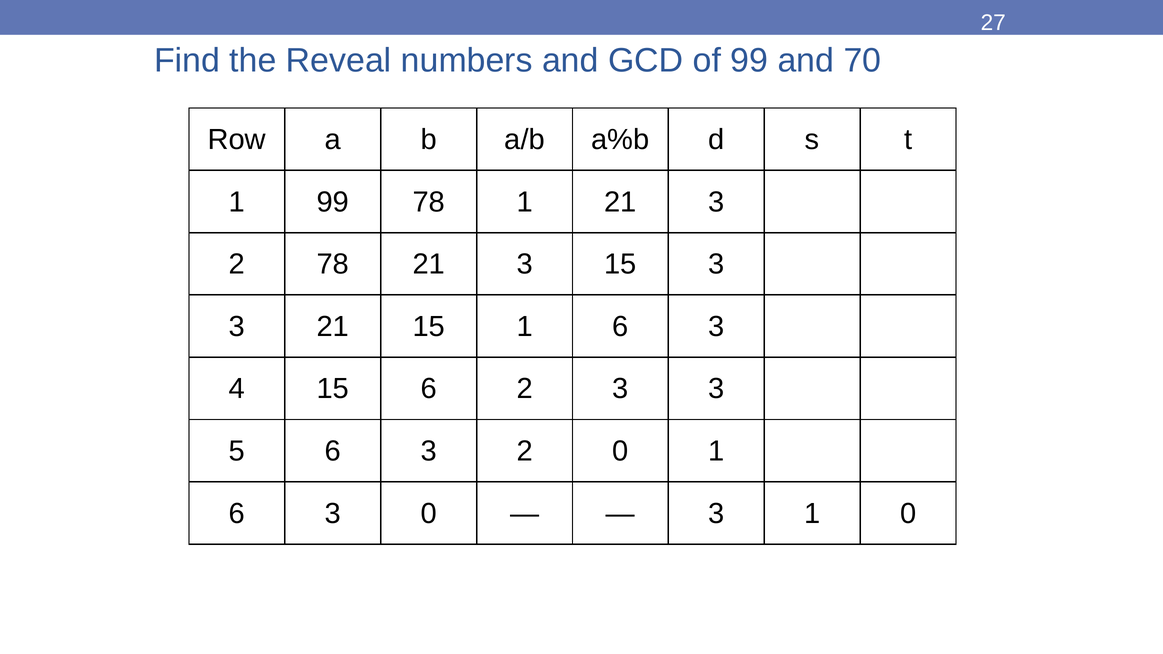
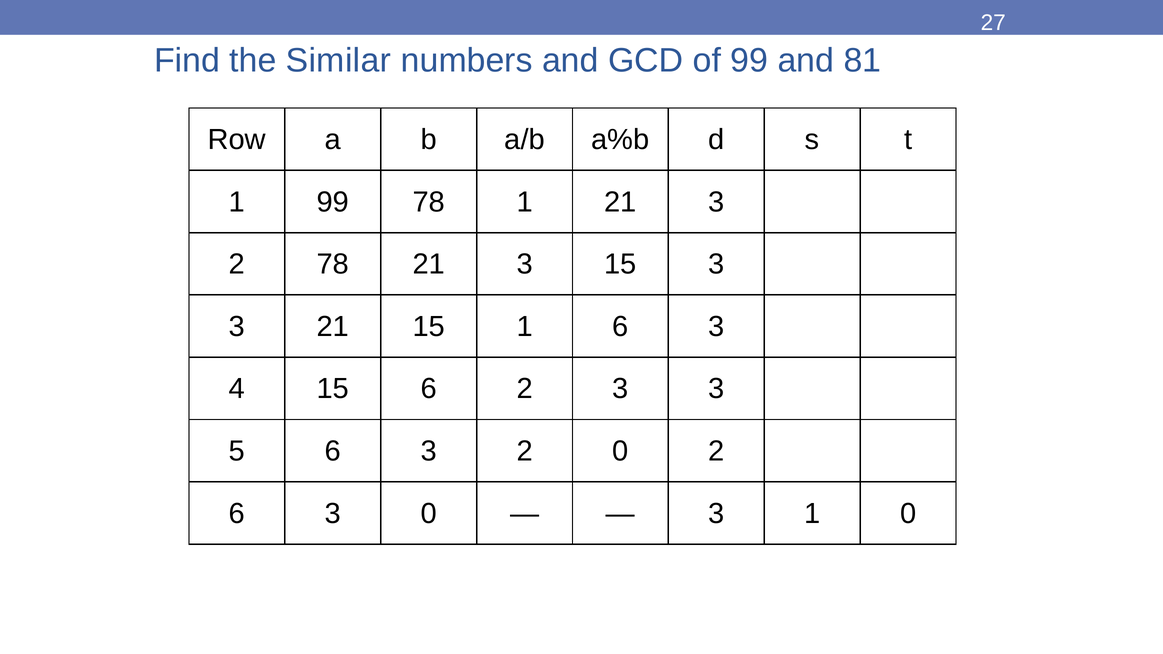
Reveal: Reveal -> Similar
70: 70 -> 81
0 1: 1 -> 2
